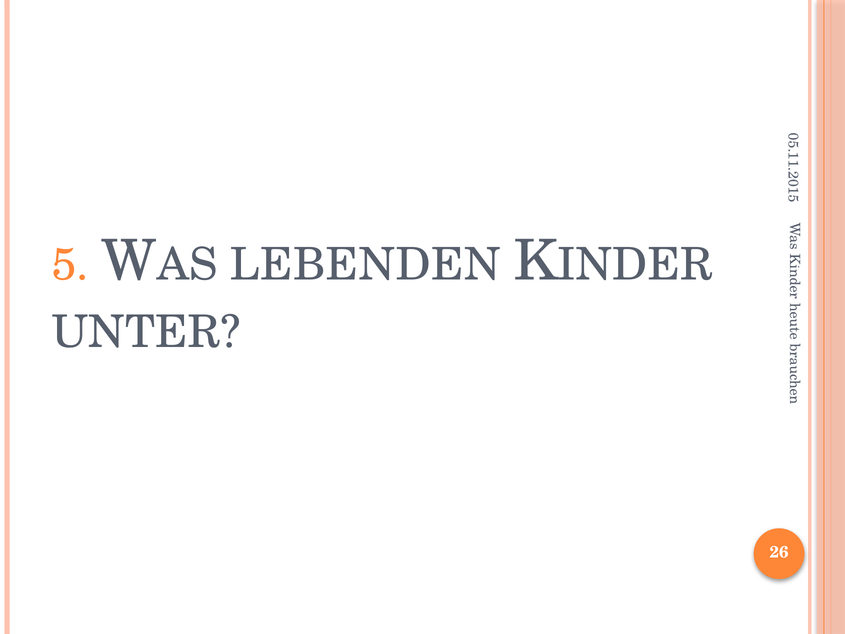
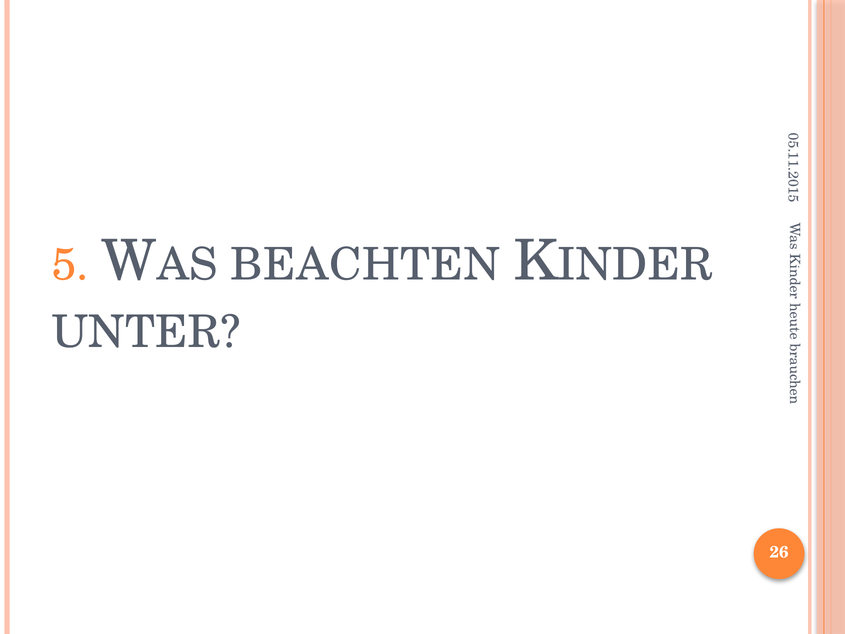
LEBENDEN: LEBENDEN -> BEACHTEN
